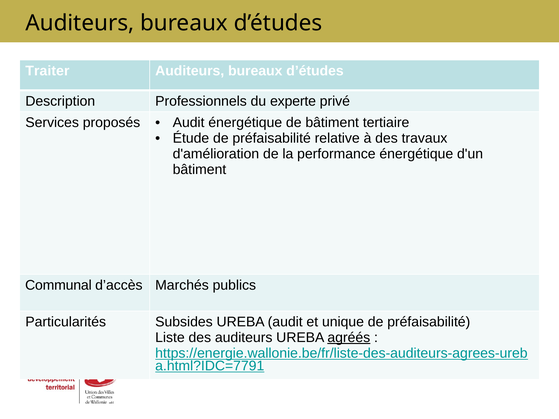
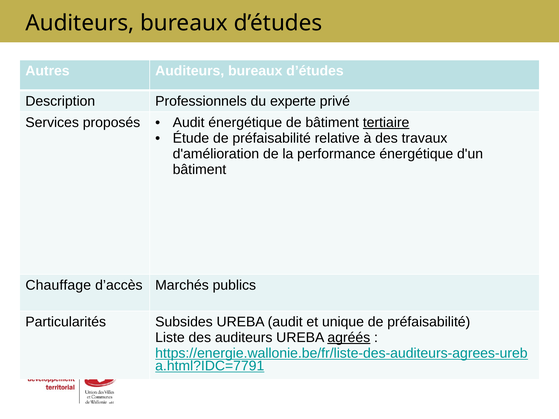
Traiter: Traiter -> Autres
tertiaire underline: none -> present
Communal: Communal -> Chauffage
